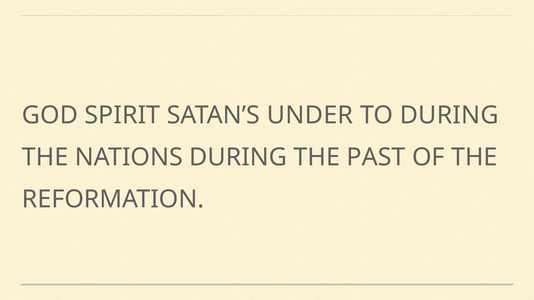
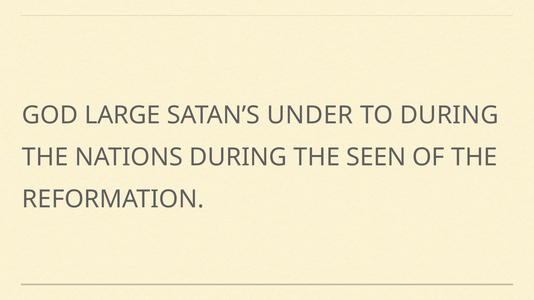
SPIRIT: SPIRIT -> LARGE
PAST: PAST -> SEEN
